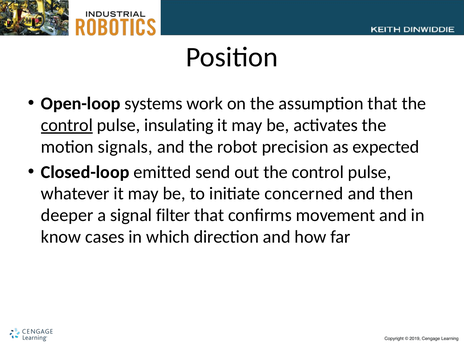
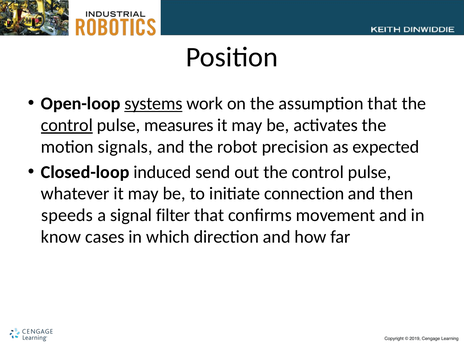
systems underline: none -> present
insulating: insulating -> measures
emitted: emitted -> induced
concerned: concerned -> connection
deeper: deeper -> speeds
